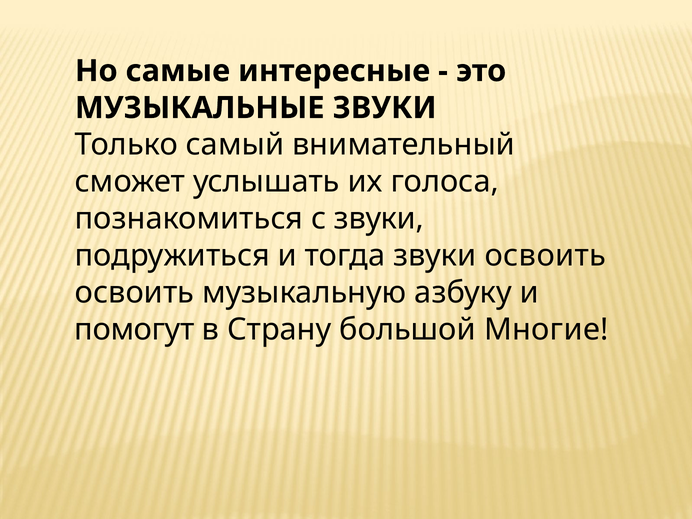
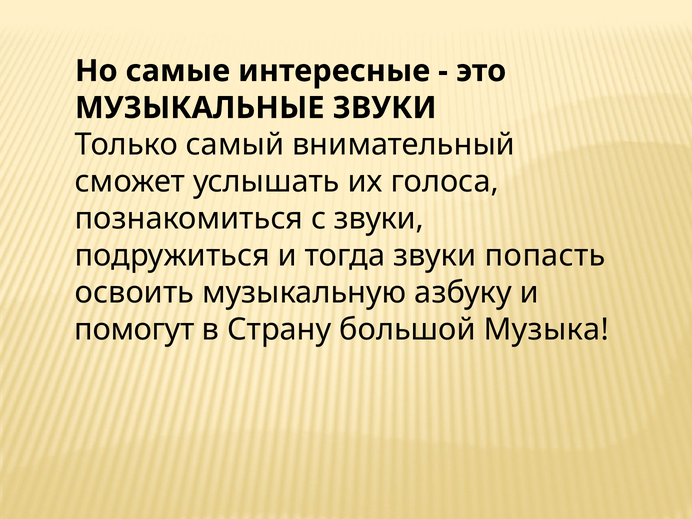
звуки освоить: освоить -> попасть
Многие: Многие -> Музыка
